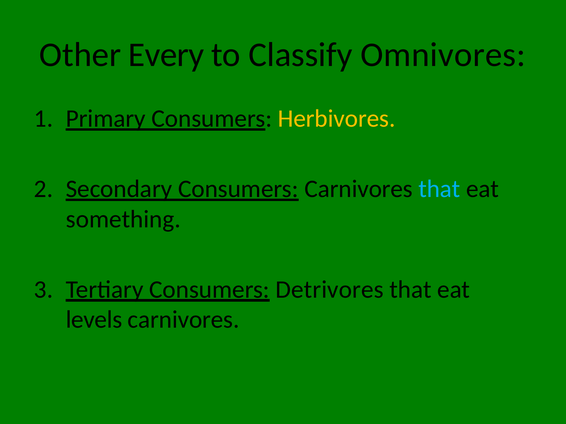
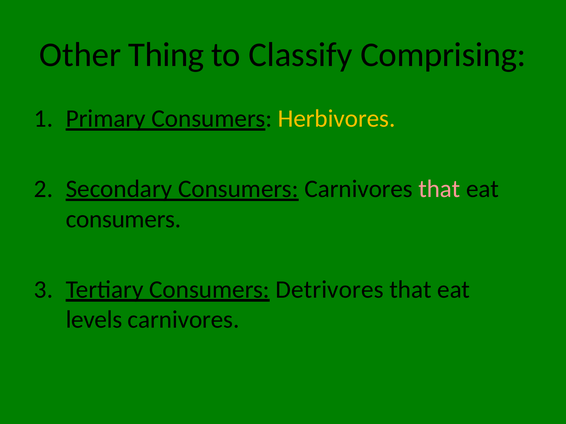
Every: Every -> Thing
Omnivores: Omnivores -> Comprising
that at (439, 189) colour: light blue -> pink
something at (123, 219): something -> consumers
